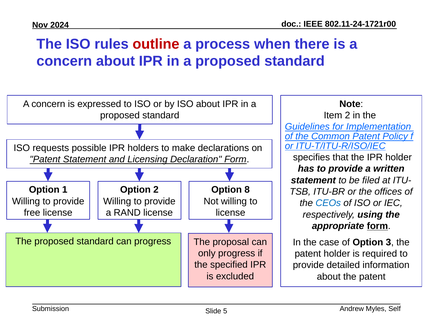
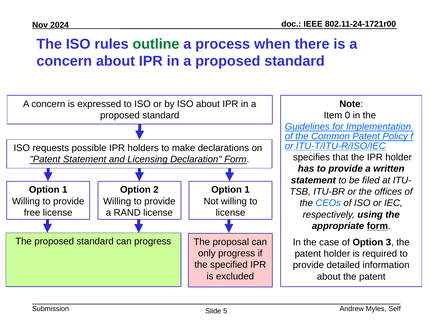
outline colour: red -> green
Item 2: 2 -> 0
8 at (247, 190): 8 -> 1
